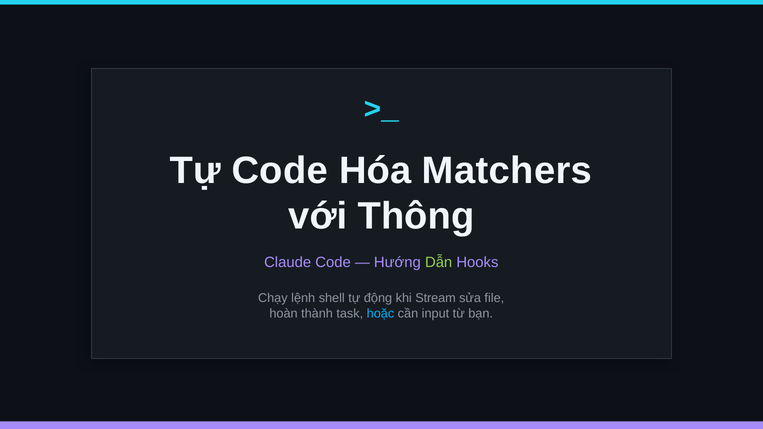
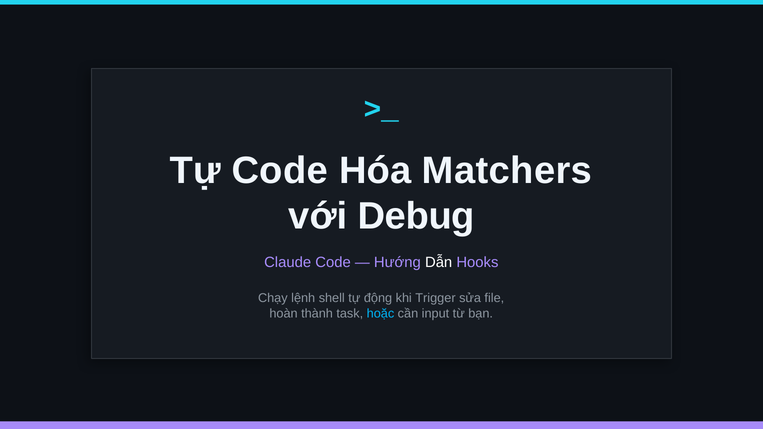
Thông: Thông -> Debug
Dẫn colour: light green -> white
Stream: Stream -> Trigger
